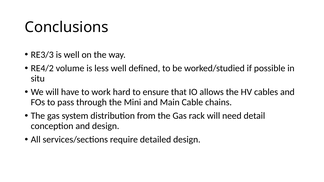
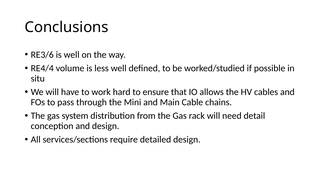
RE3/3: RE3/3 -> RE3/6
RE4/2: RE4/2 -> RE4/4
